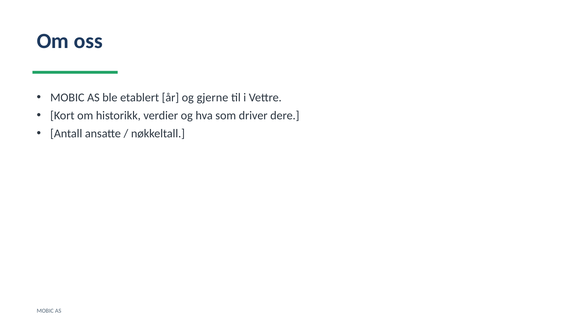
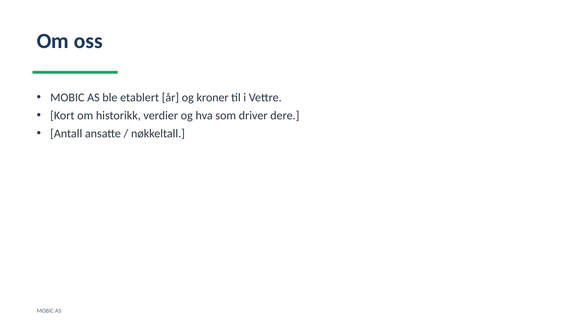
gjerne: gjerne -> kroner
